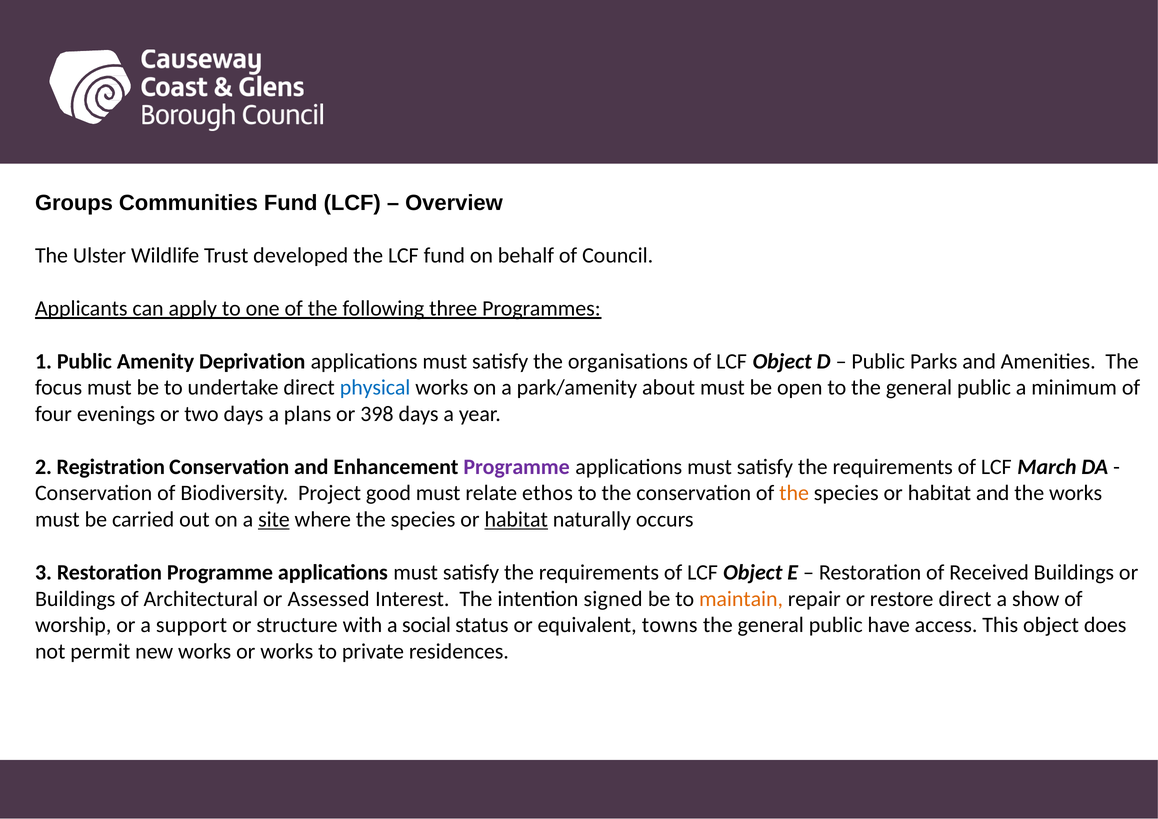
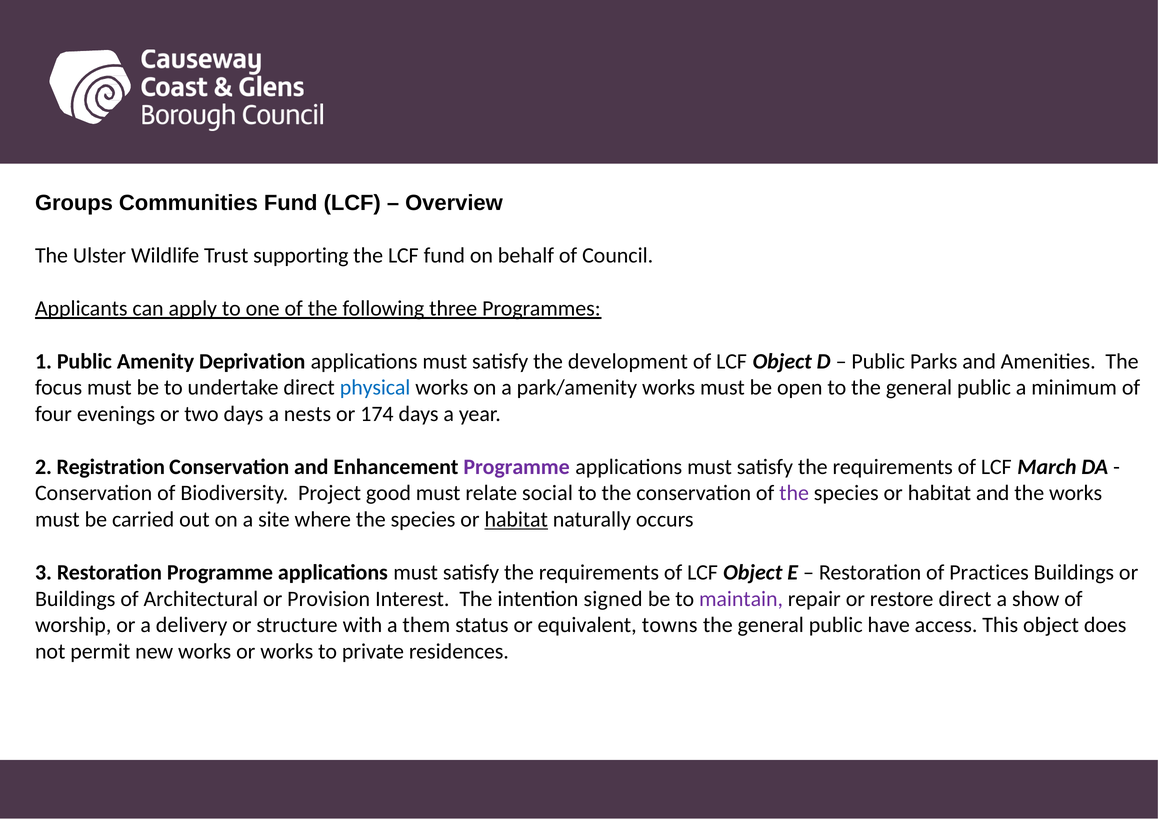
developed: developed -> supporting
organisations: organisations -> development
park/amenity about: about -> works
plans: plans -> nests
398: 398 -> 174
ethos: ethos -> social
the at (794, 493) colour: orange -> purple
site underline: present -> none
Received: Received -> Practices
Assessed: Assessed -> Provision
maintain colour: orange -> purple
support: support -> delivery
social: social -> them
